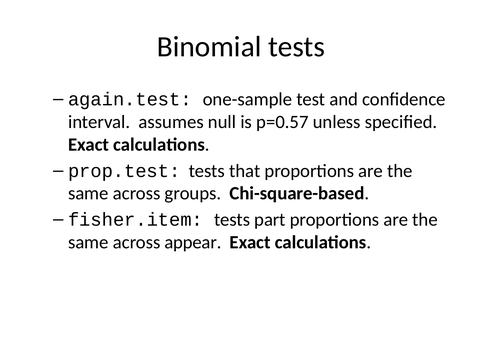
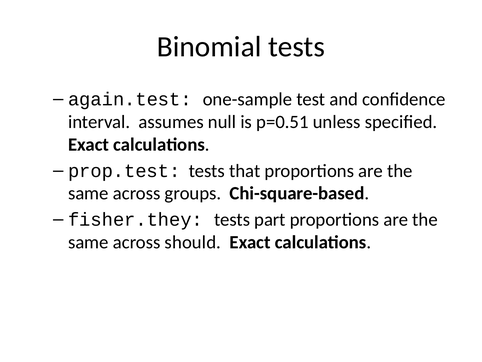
p=0.57: p=0.57 -> p=0.51
fisher.item: fisher.item -> fisher.they
appear: appear -> should
